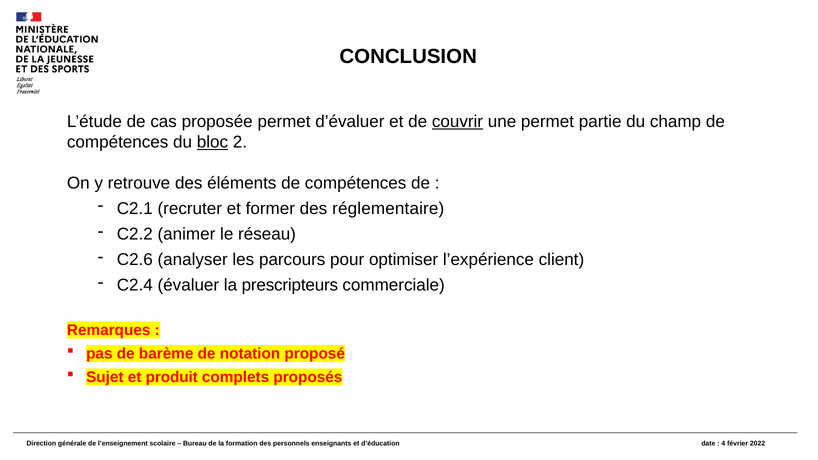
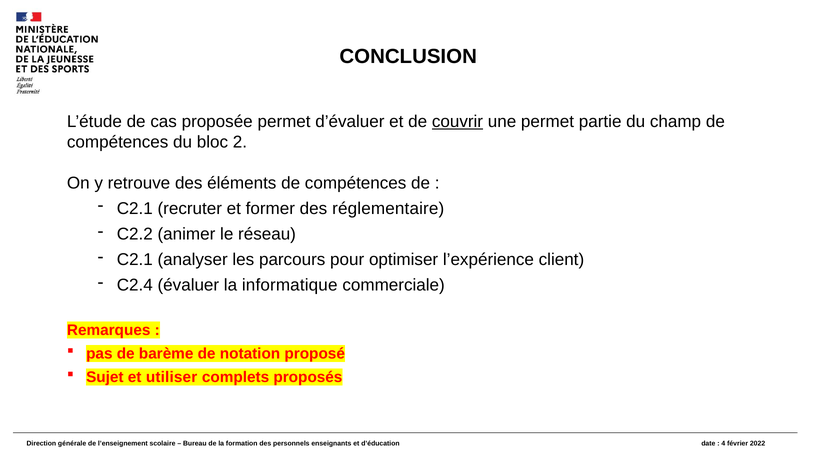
bloc underline: present -> none
C2.6 at (135, 260): C2.6 -> C2.1
prescripteurs: prescripteurs -> informatique
produit: produit -> utiliser
